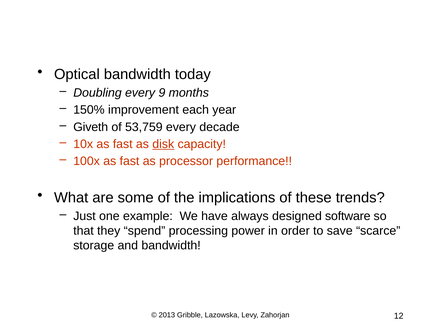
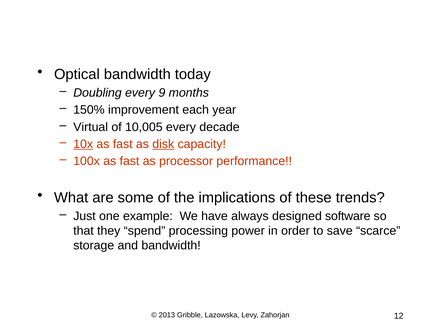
Giveth: Giveth -> Virtual
53,759: 53,759 -> 10,005
10x underline: none -> present
